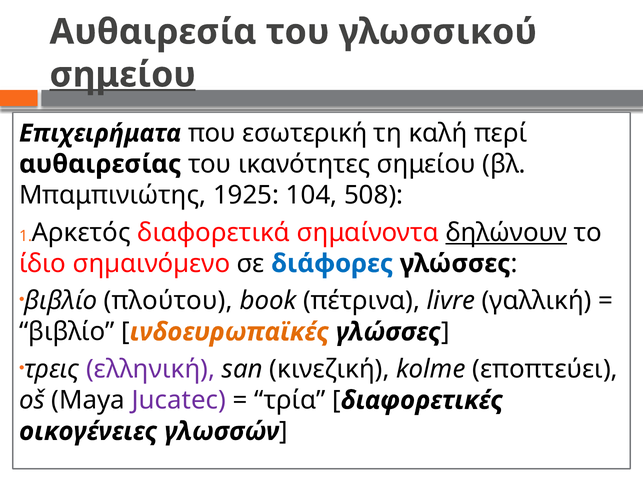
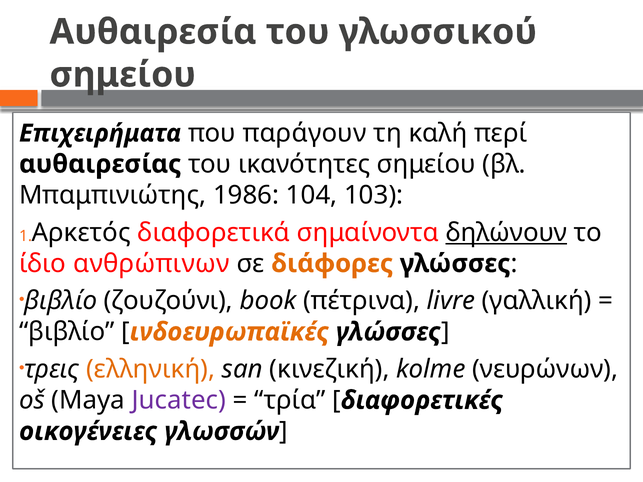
σημείου at (123, 75) underline: present -> none
εσωτερική: εσωτερική -> παράγουν
1925: 1925 -> 1986
508: 508 -> 103
σηµαινόµενο: σηµαινόµενο -> ανθρώπινων
διάφορες colour: blue -> orange
πλούτου: πλούτου -> ζουζούνι
ελληνική colour: purple -> orange
εποπτεύει: εποπτεύει -> νευρώνων
